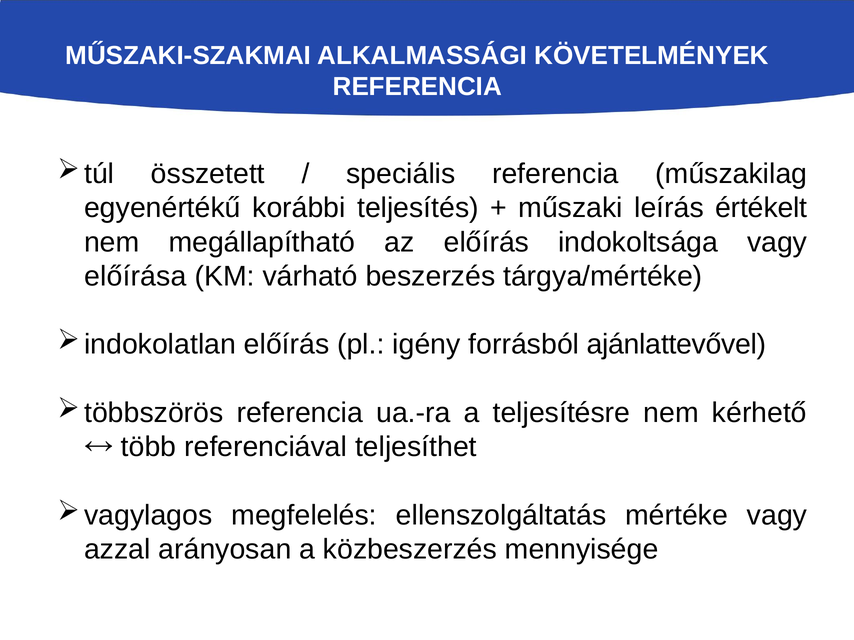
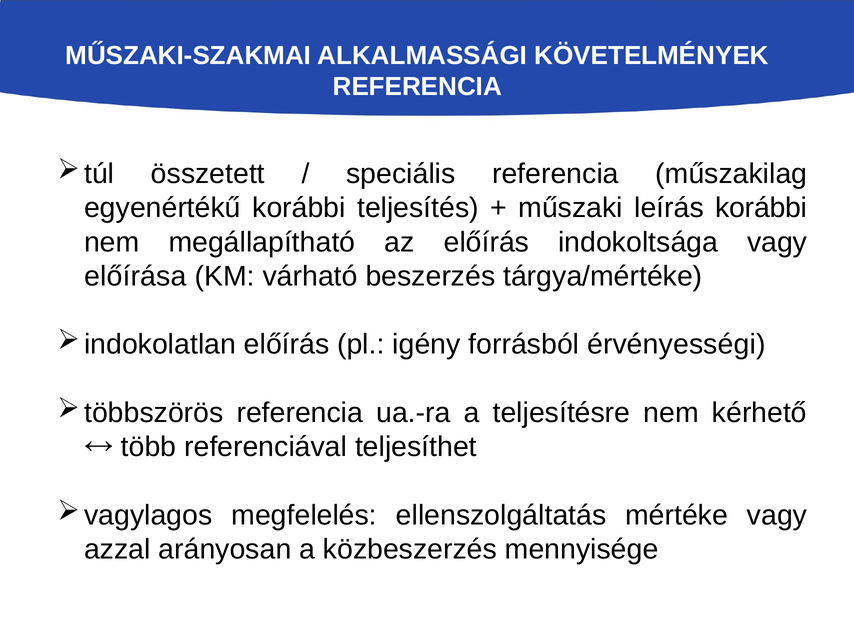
leírás értékelt: értékelt -> korábbi
ajánlattevővel: ajánlattevővel -> érvényességi
